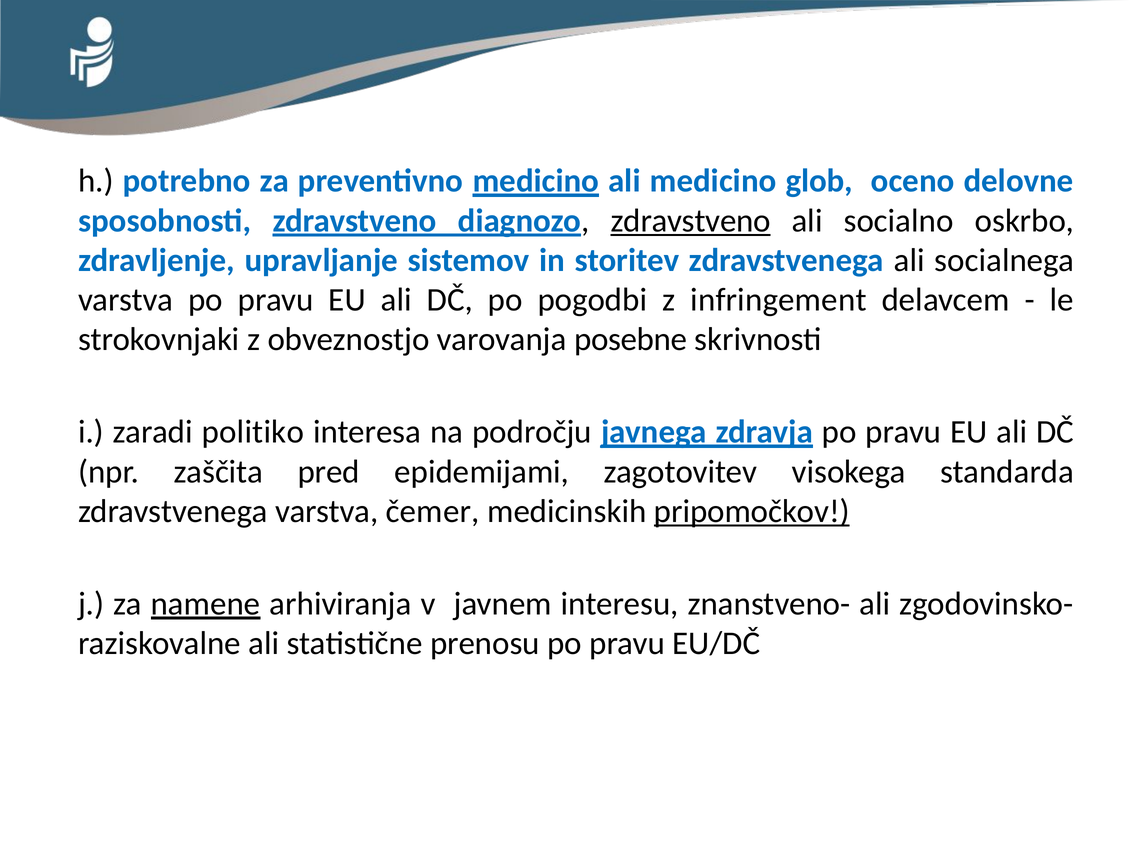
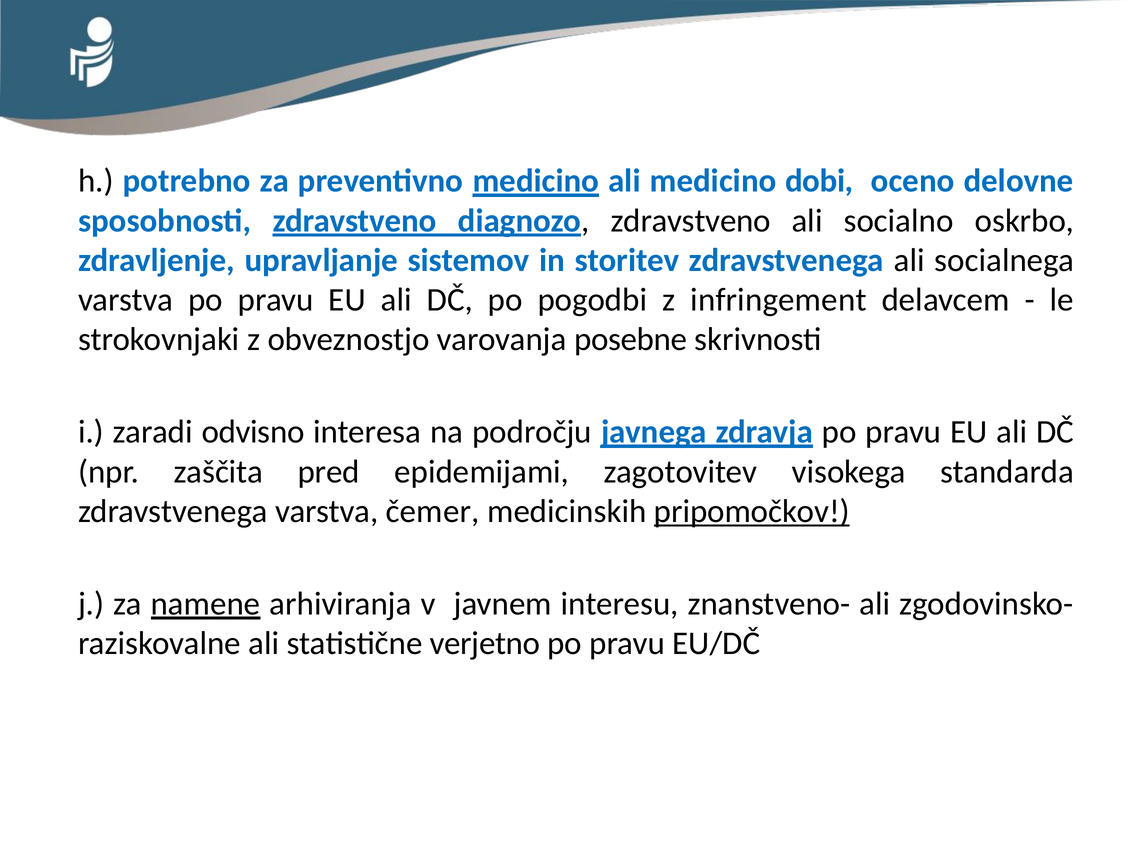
glob: glob -> dobi
zdravstveno at (691, 221) underline: present -> none
politiko: politiko -> odvisno
prenosu: prenosu -> verjetno
